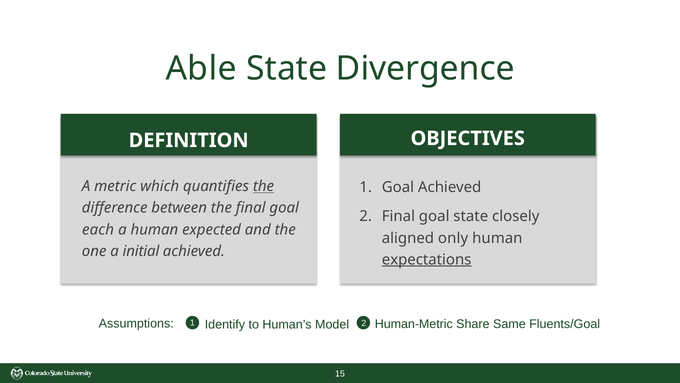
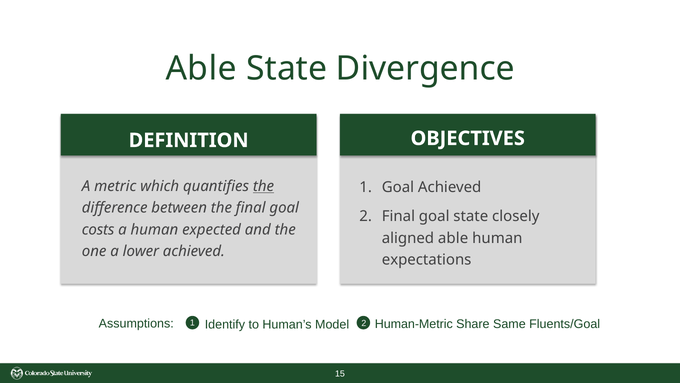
each: each -> costs
aligned only: only -> able
initial: initial -> lower
expectations underline: present -> none
